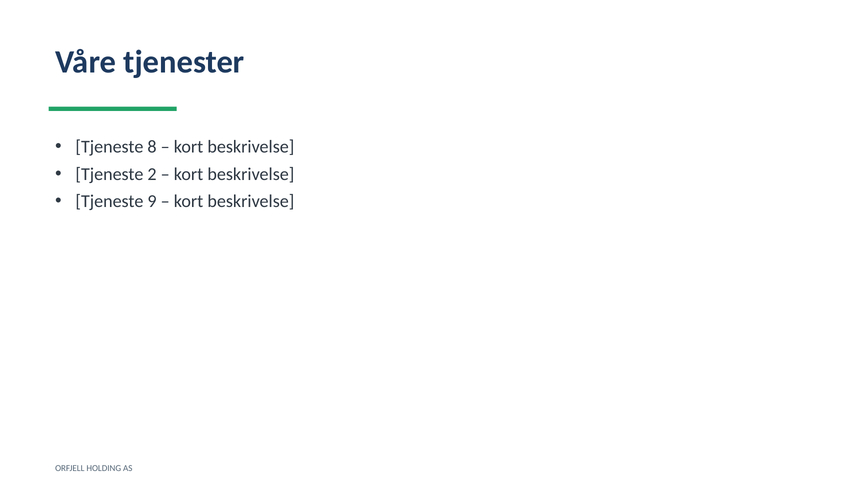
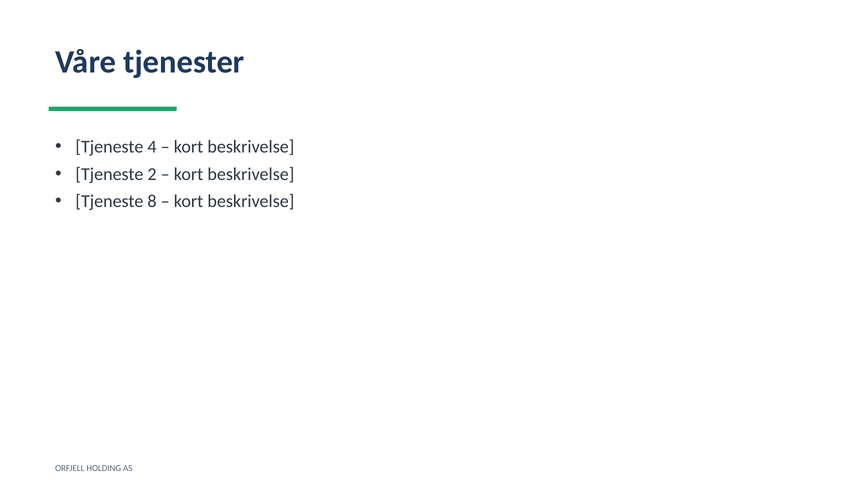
8: 8 -> 4
9: 9 -> 8
